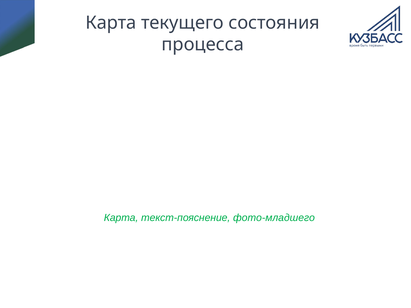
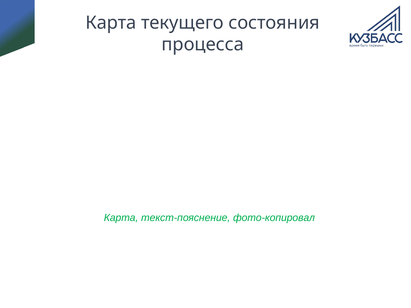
фото-младшего: фото-младшего -> фото-копировал
